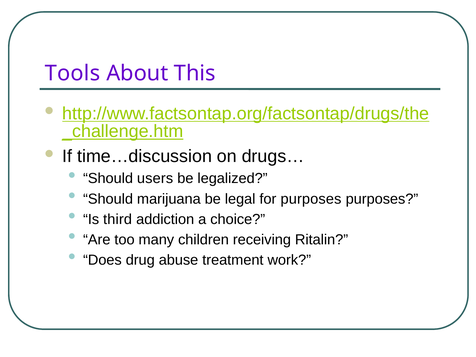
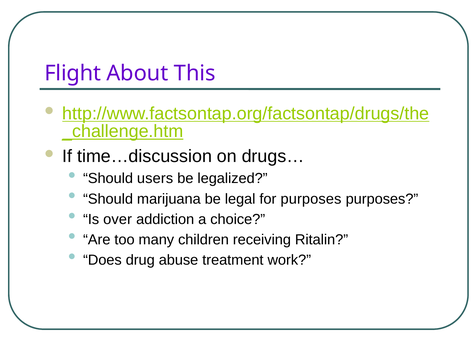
Tools: Tools -> Flight
third: third -> over
